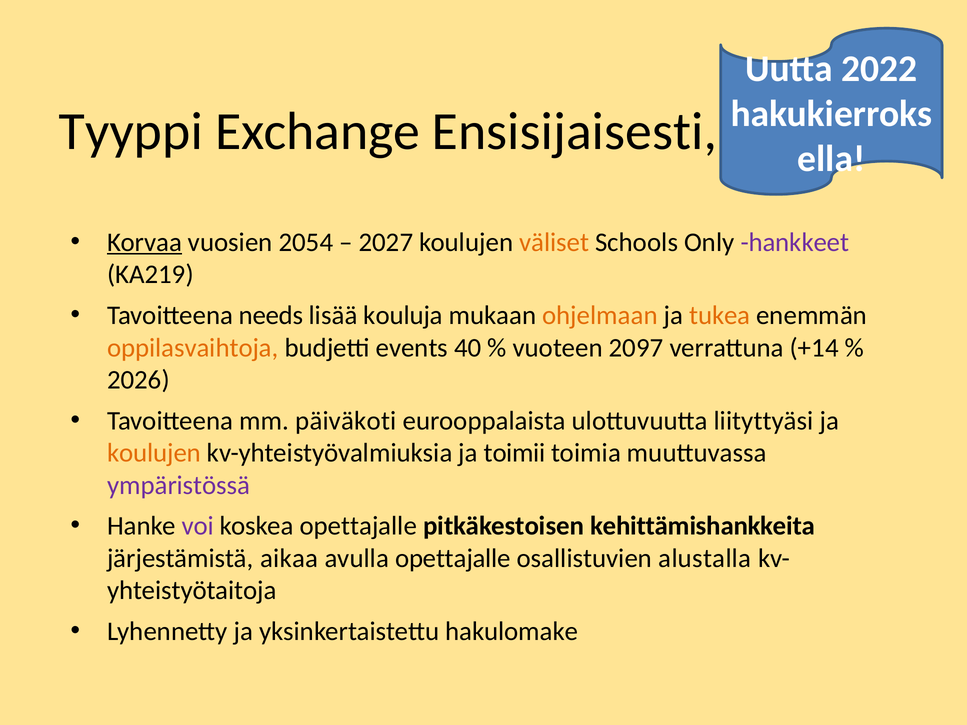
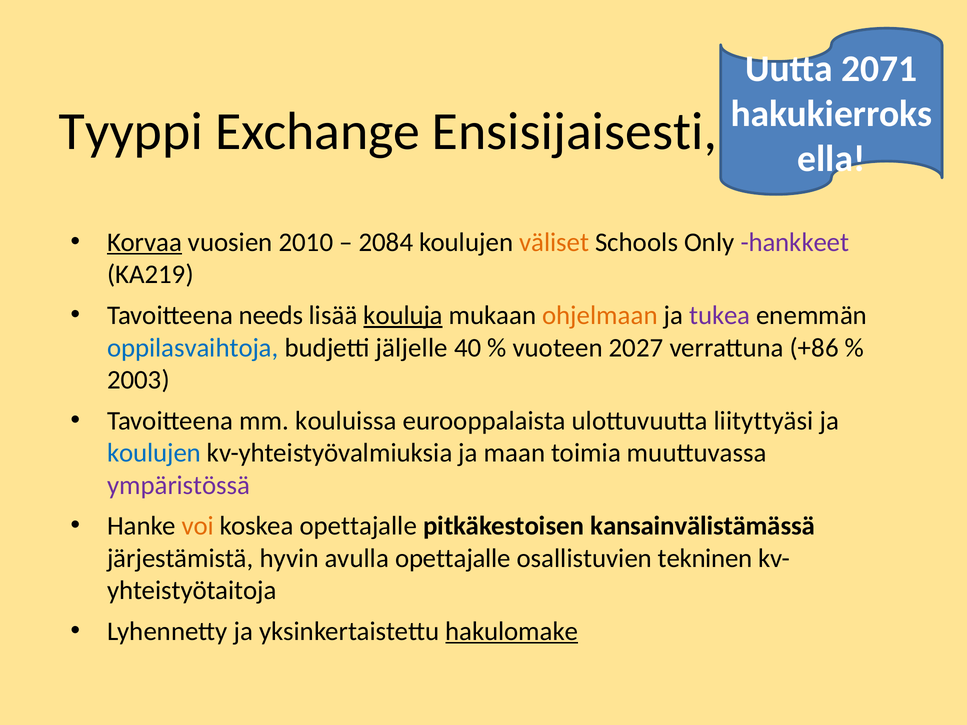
2022: 2022 -> 2071
2054: 2054 -> 2010
2027: 2027 -> 2084
kouluja underline: none -> present
tukea colour: orange -> purple
oppilasvaihtoja colour: orange -> blue
events: events -> jäljelle
2097: 2097 -> 2027
+14: +14 -> +86
2026: 2026 -> 2003
päiväkoti: päiväkoti -> kouluissa
koulujen at (154, 453) colour: orange -> blue
toimii: toimii -> maan
voi colour: purple -> orange
kehittämishankkeita: kehittämishankkeita -> kansainvälistämässä
aikaa: aikaa -> hyvin
alustalla: alustalla -> tekninen
hakulomake underline: none -> present
